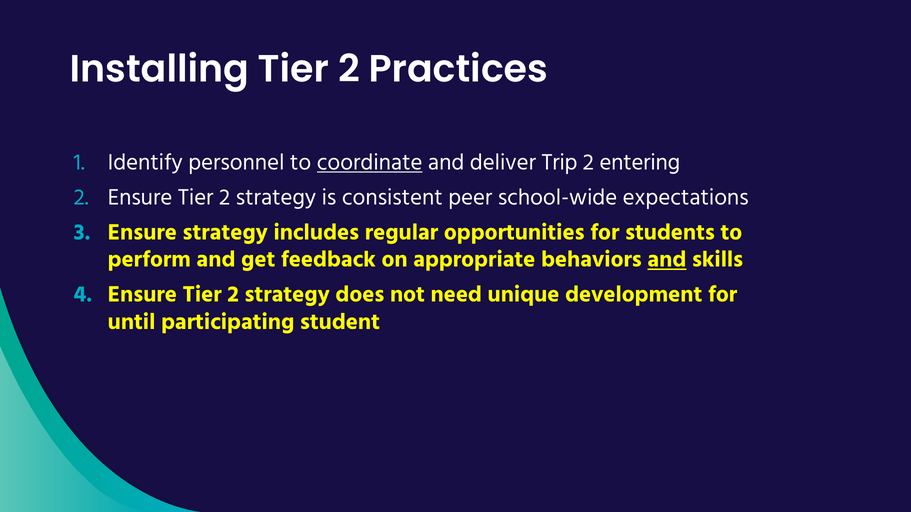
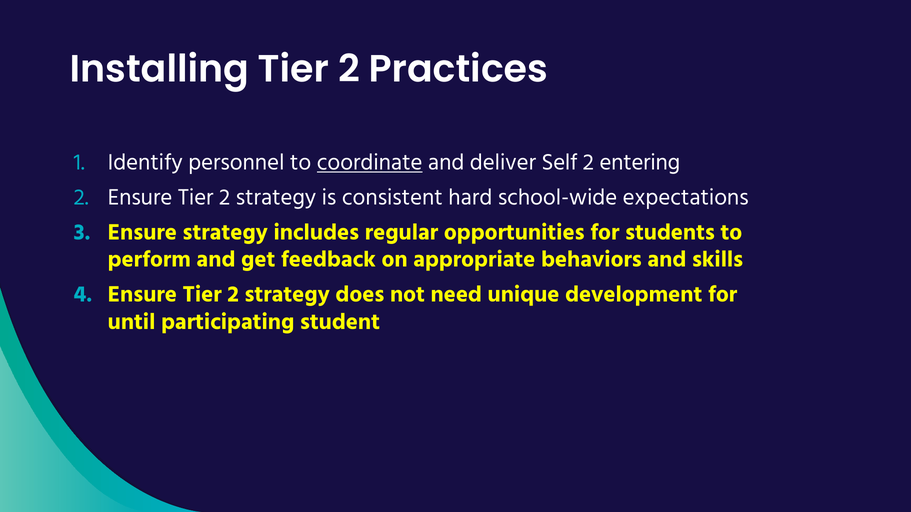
Trip: Trip -> Self
peer: peer -> hard
and at (667, 260) underline: present -> none
